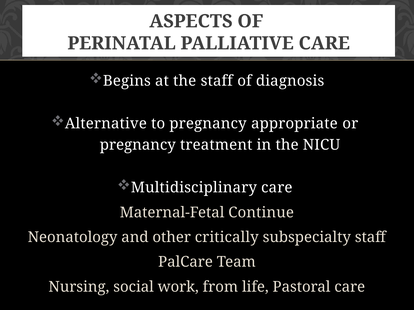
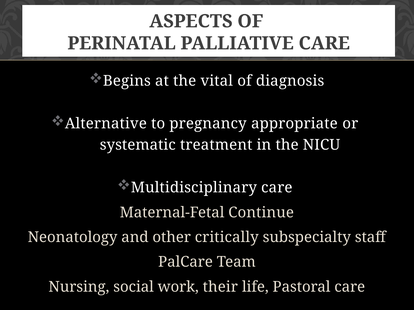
the staff: staff -> vital
pregnancy at (138, 145): pregnancy -> systematic
from: from -> their
